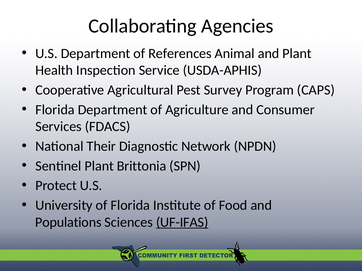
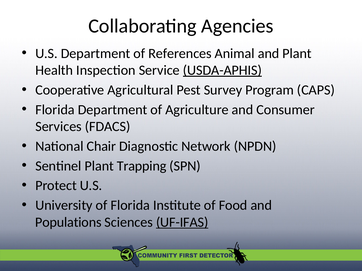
USDA-APHIS underline: none -> present
Their: Their -> Chair
Brittonia: Brittonia -> Trapping
